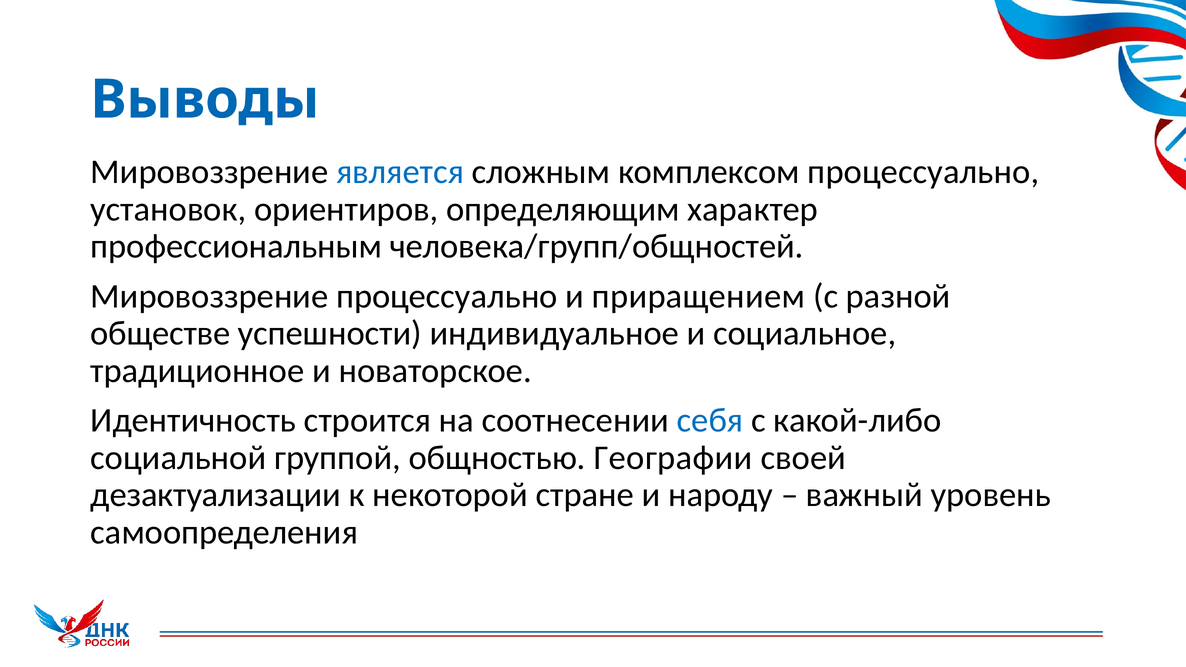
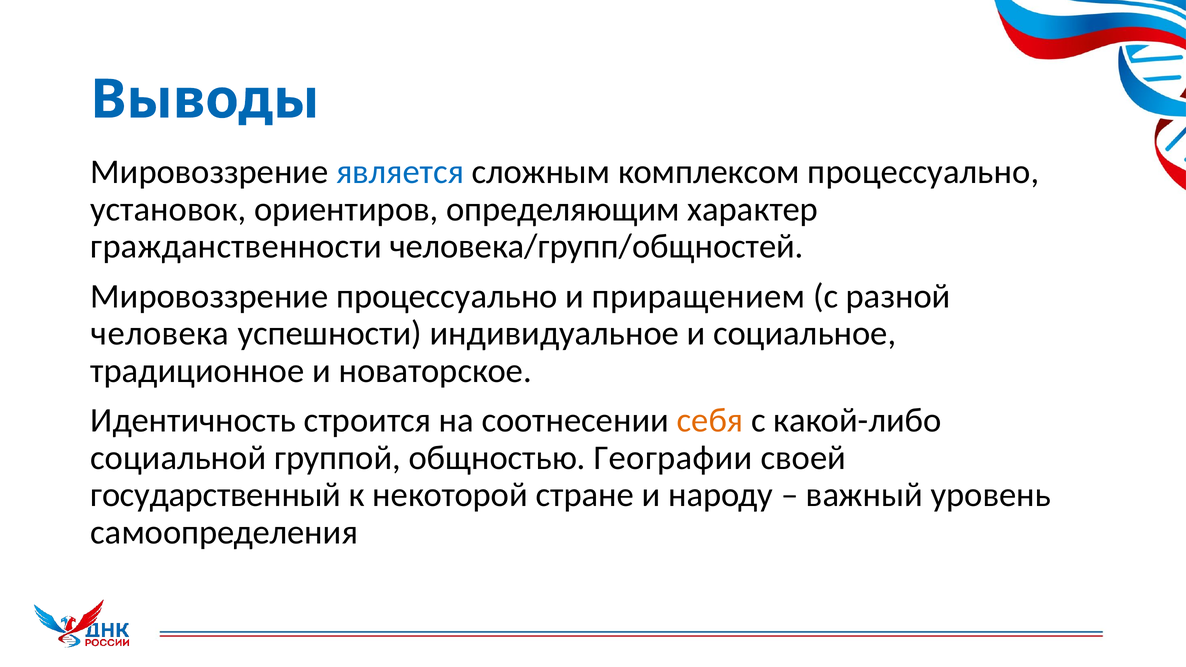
профессиональным: профессиональным -> гражданственности
обществе: обществе -> человека
себя colour: blue -> orange
дезактуализации: дезактуализации -> государственный
